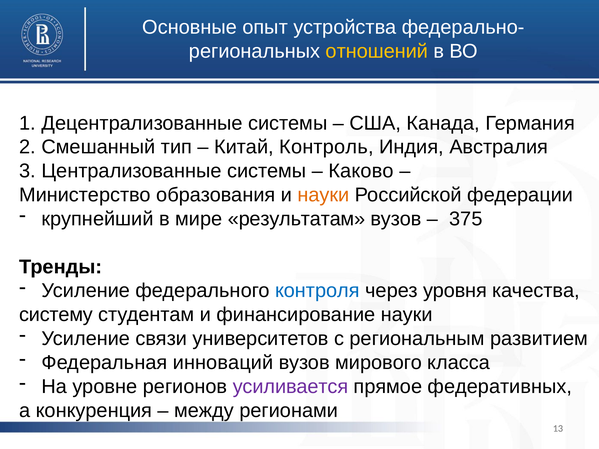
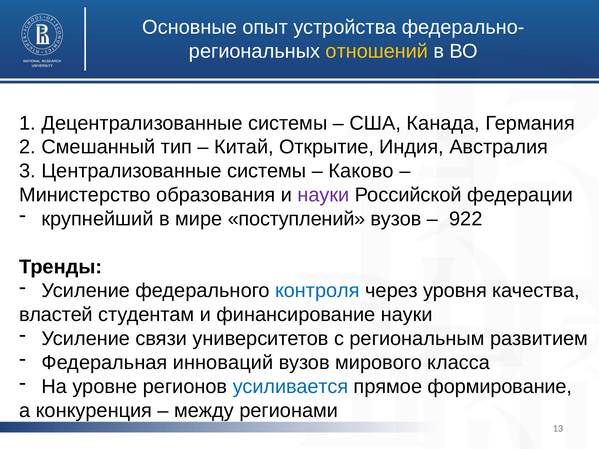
Контроль: Контроль -> Открытие
науки at (323, 195) colour: orange -> purple
результатам: результатам -> поступлений
375: 375 -> 922
систему: систему -> властей
усиливается colour: purple -> blue
федеративных: федеративных -> формирование
